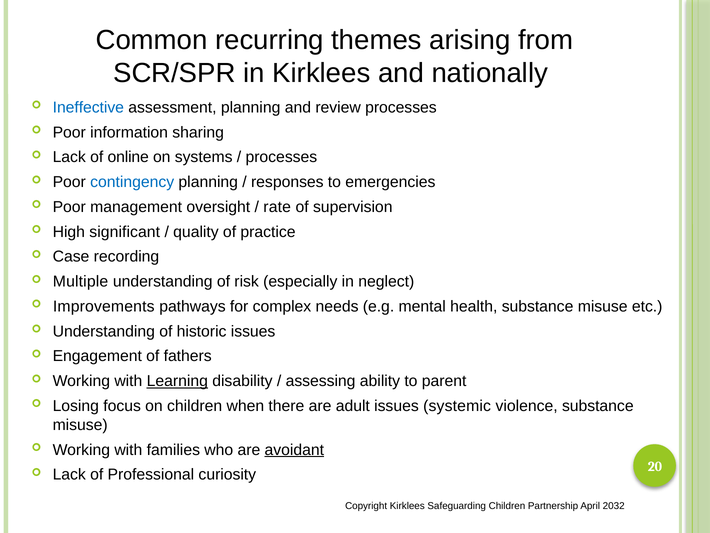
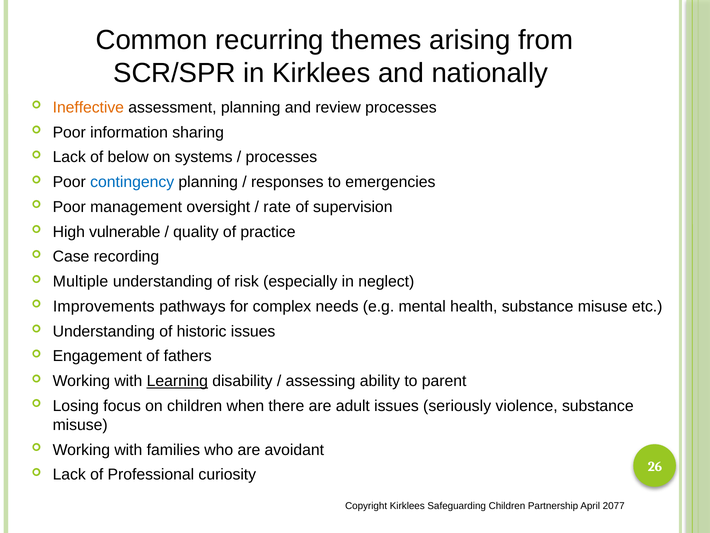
Ineffective colour: blue -> orange
online: online -> below
significant: significant -> vulnerable
systemic: systemic -> seriously
avoidant underline: present -> none
20: 20 -> 26
2032: 2032 -> 2077
